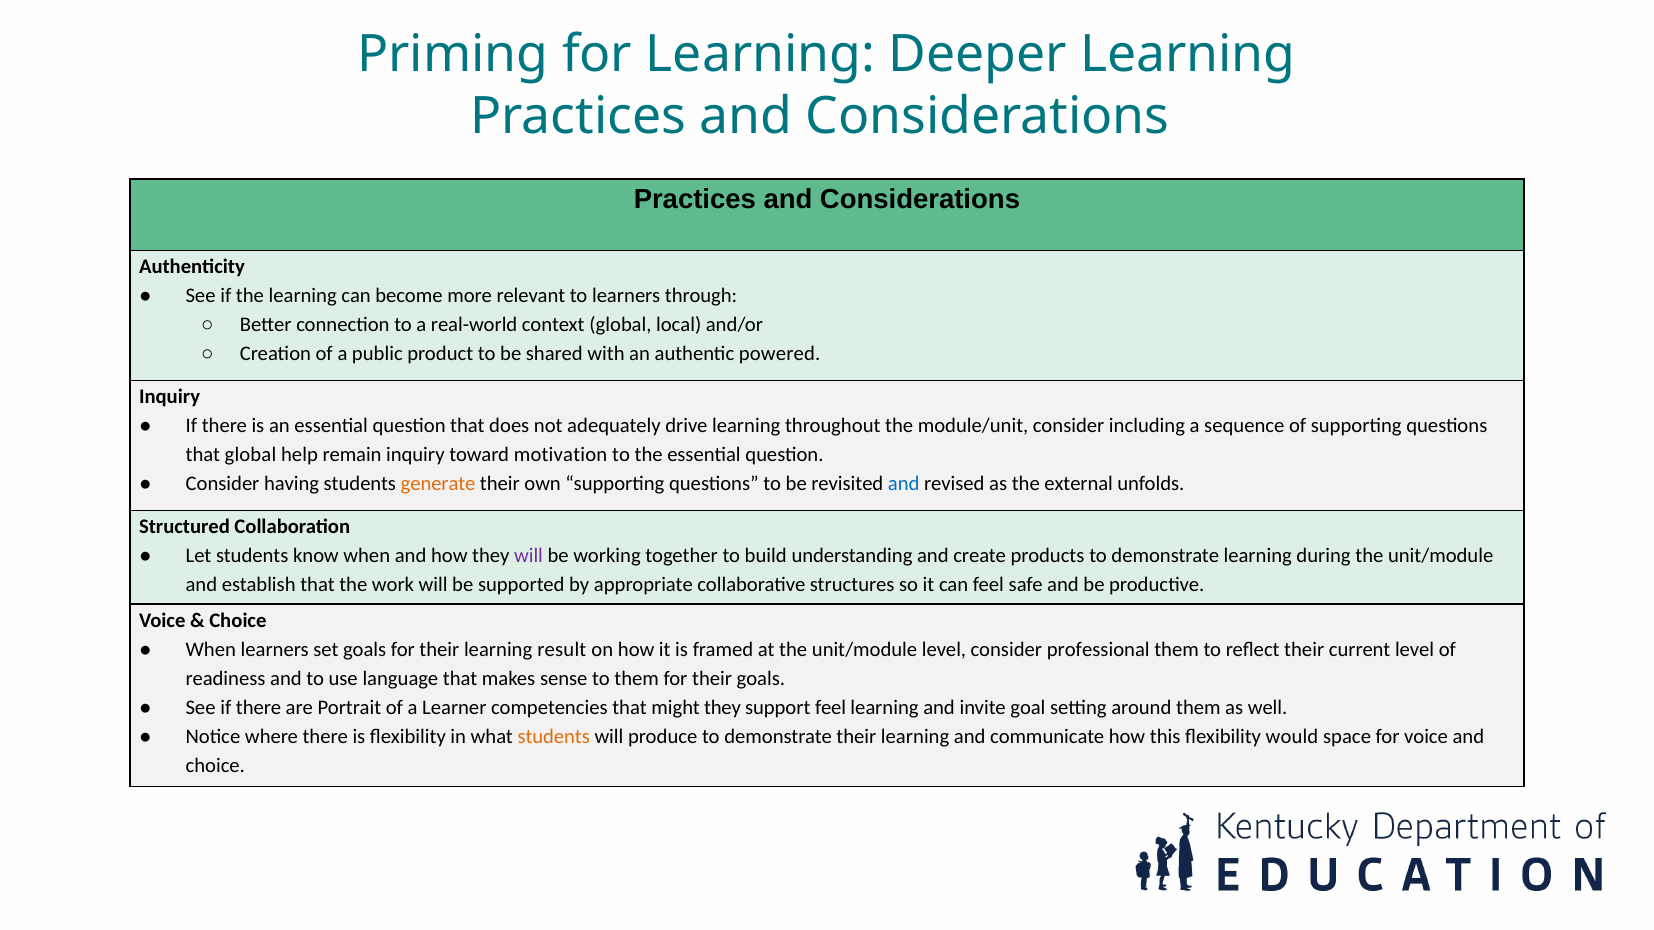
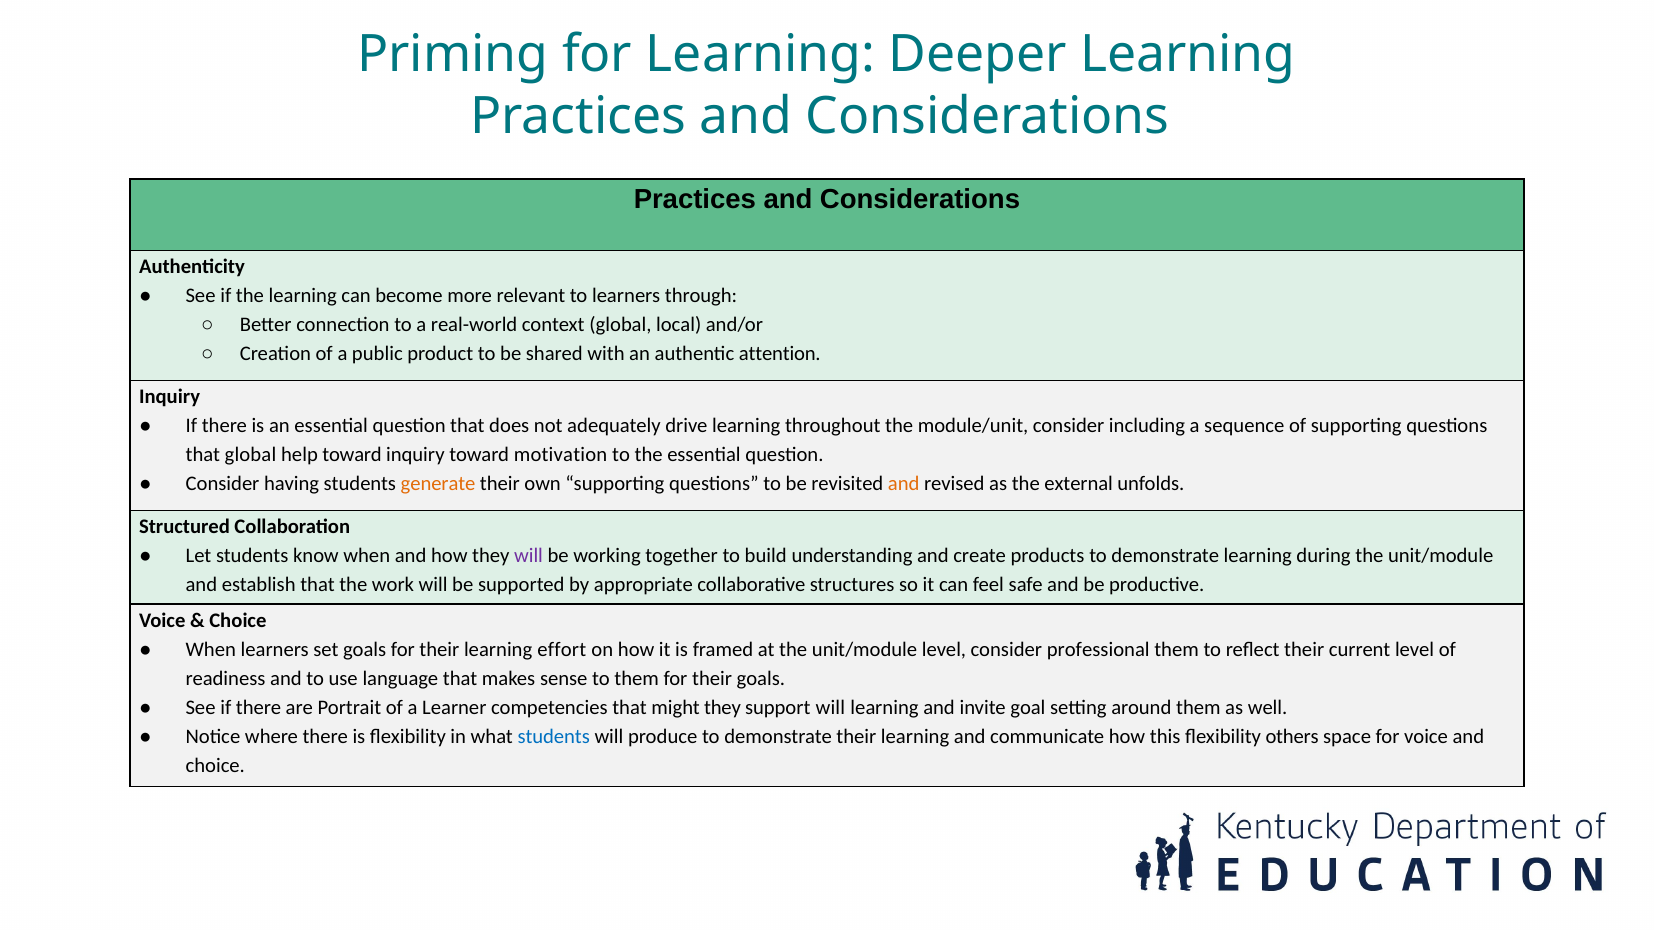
powered: powered -> attention
help remain: remain -> toward
and at (904, 484) colour: blue -> orange
result: result -> effort
support feel: feel -> will
students at (554, 737) colour: orange -> blue
would: would -> others
